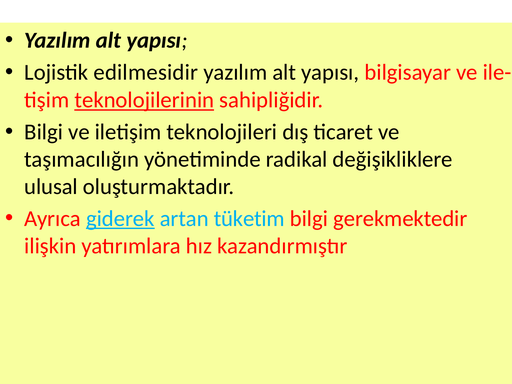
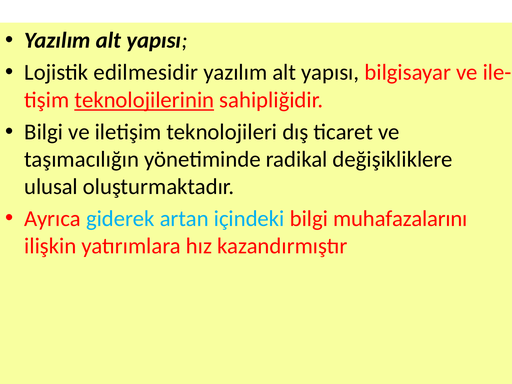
giderek underline: present -> none
tüketim: tüketim -> içindeki
gerekmektedir: gerekmektedir -> muhafazalarını
